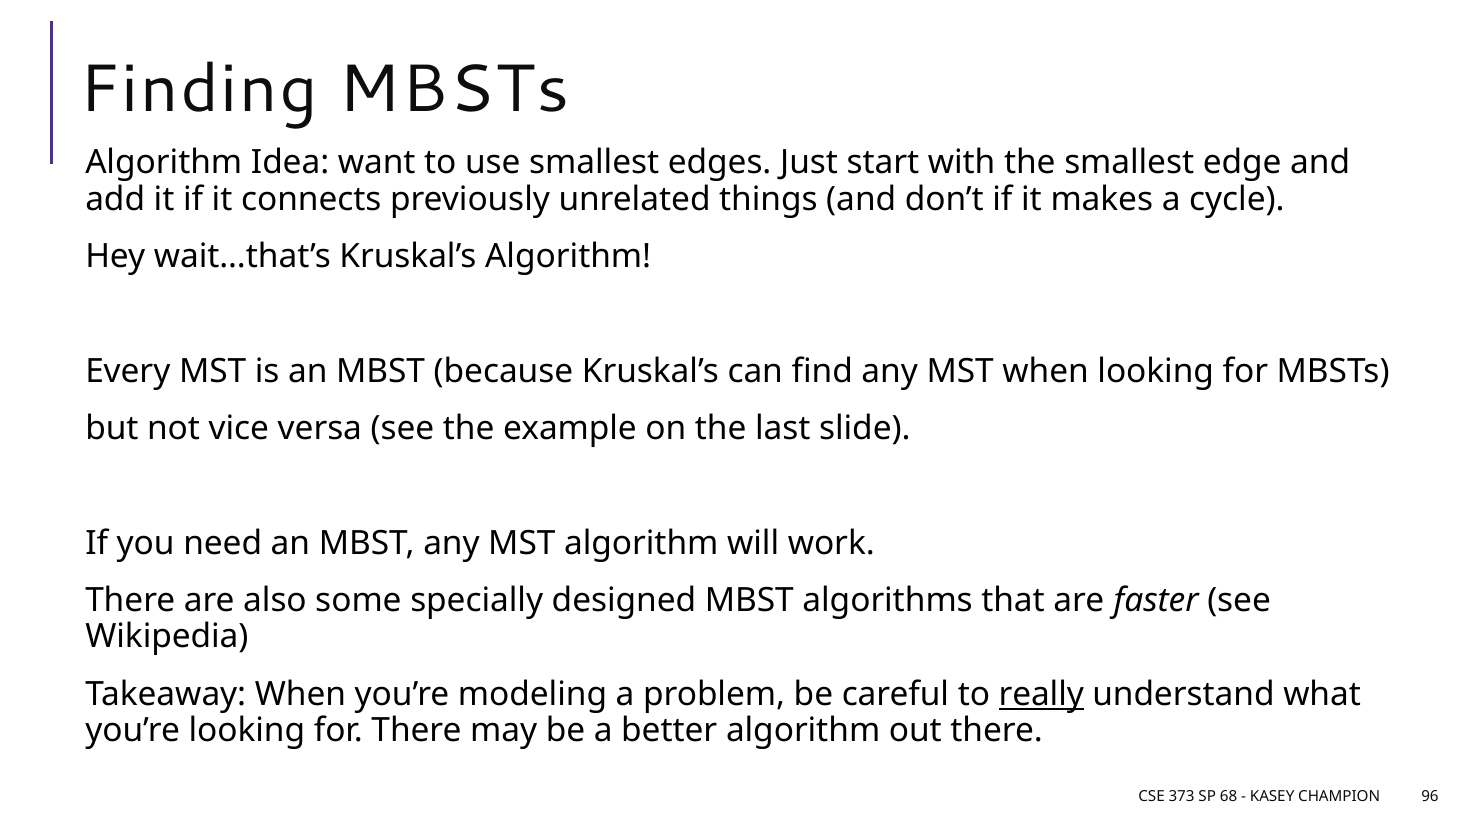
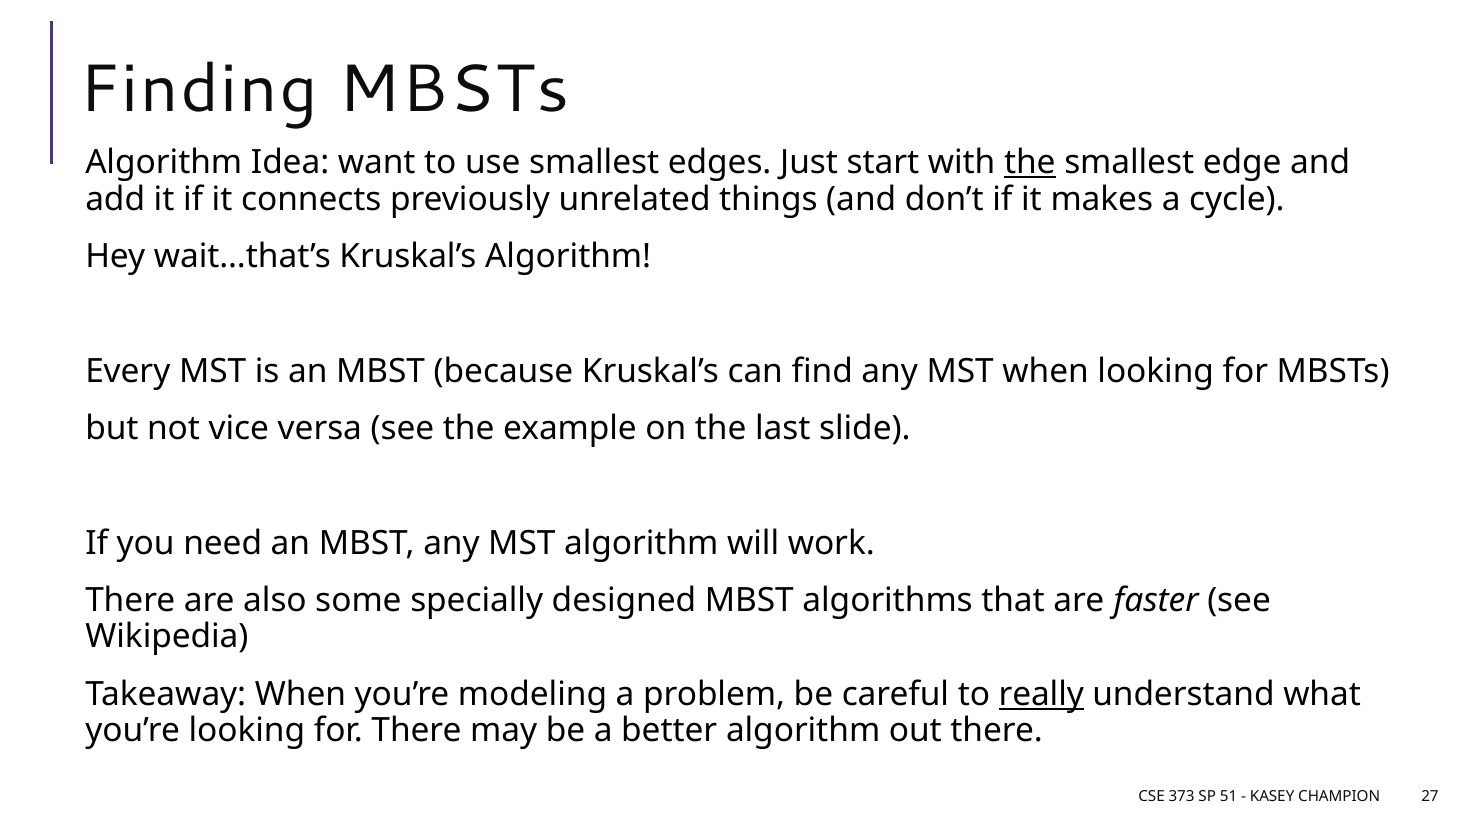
the at (1030, 163) underline: none -> present
68: 68 -> 51
96: 96 -> 27
